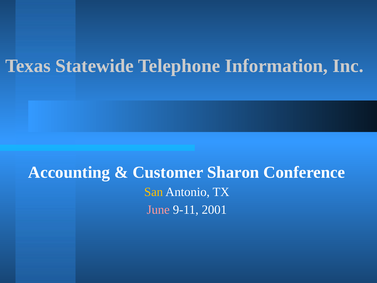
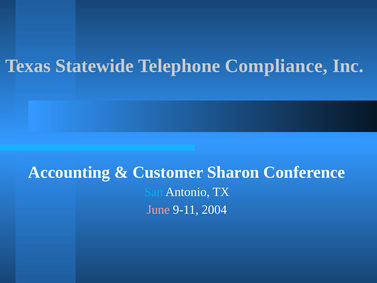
Information: Information -> Compliance
San colour: yellow -> light blue
2001: 2001 -> 2004
